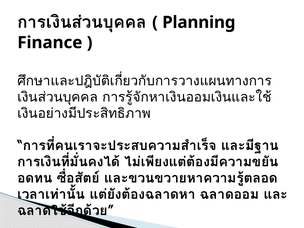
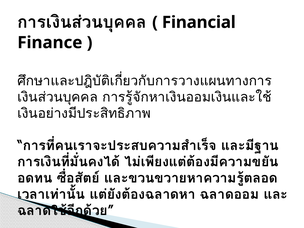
Planning: Planning -> Financial
